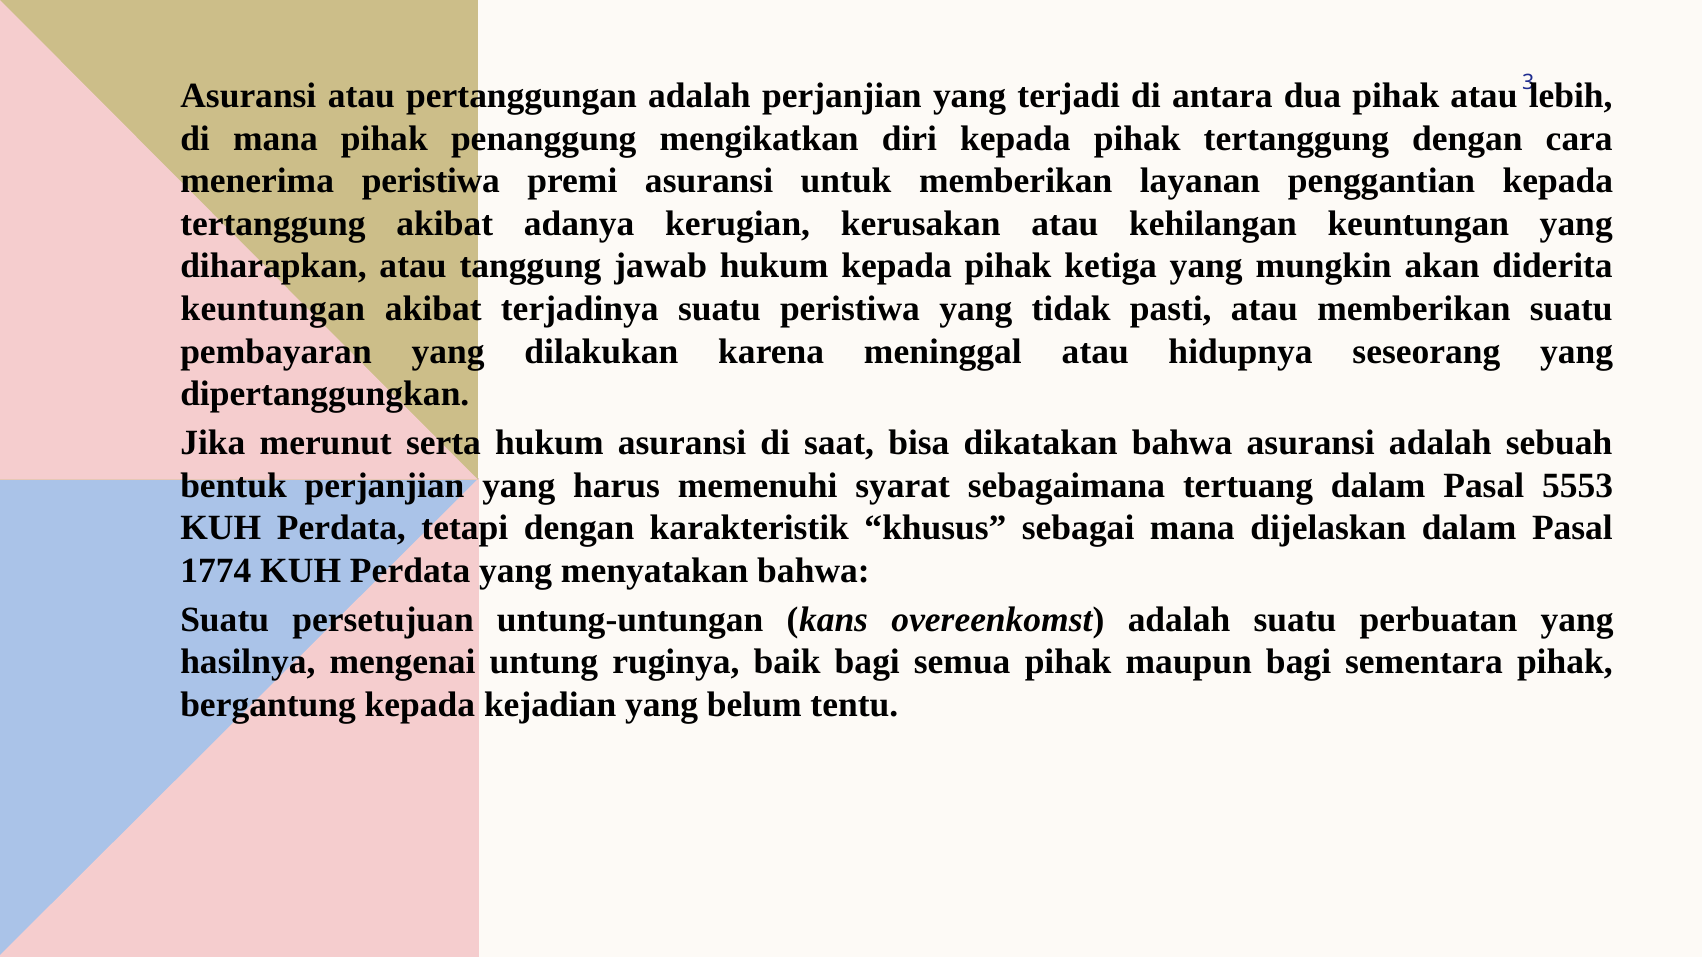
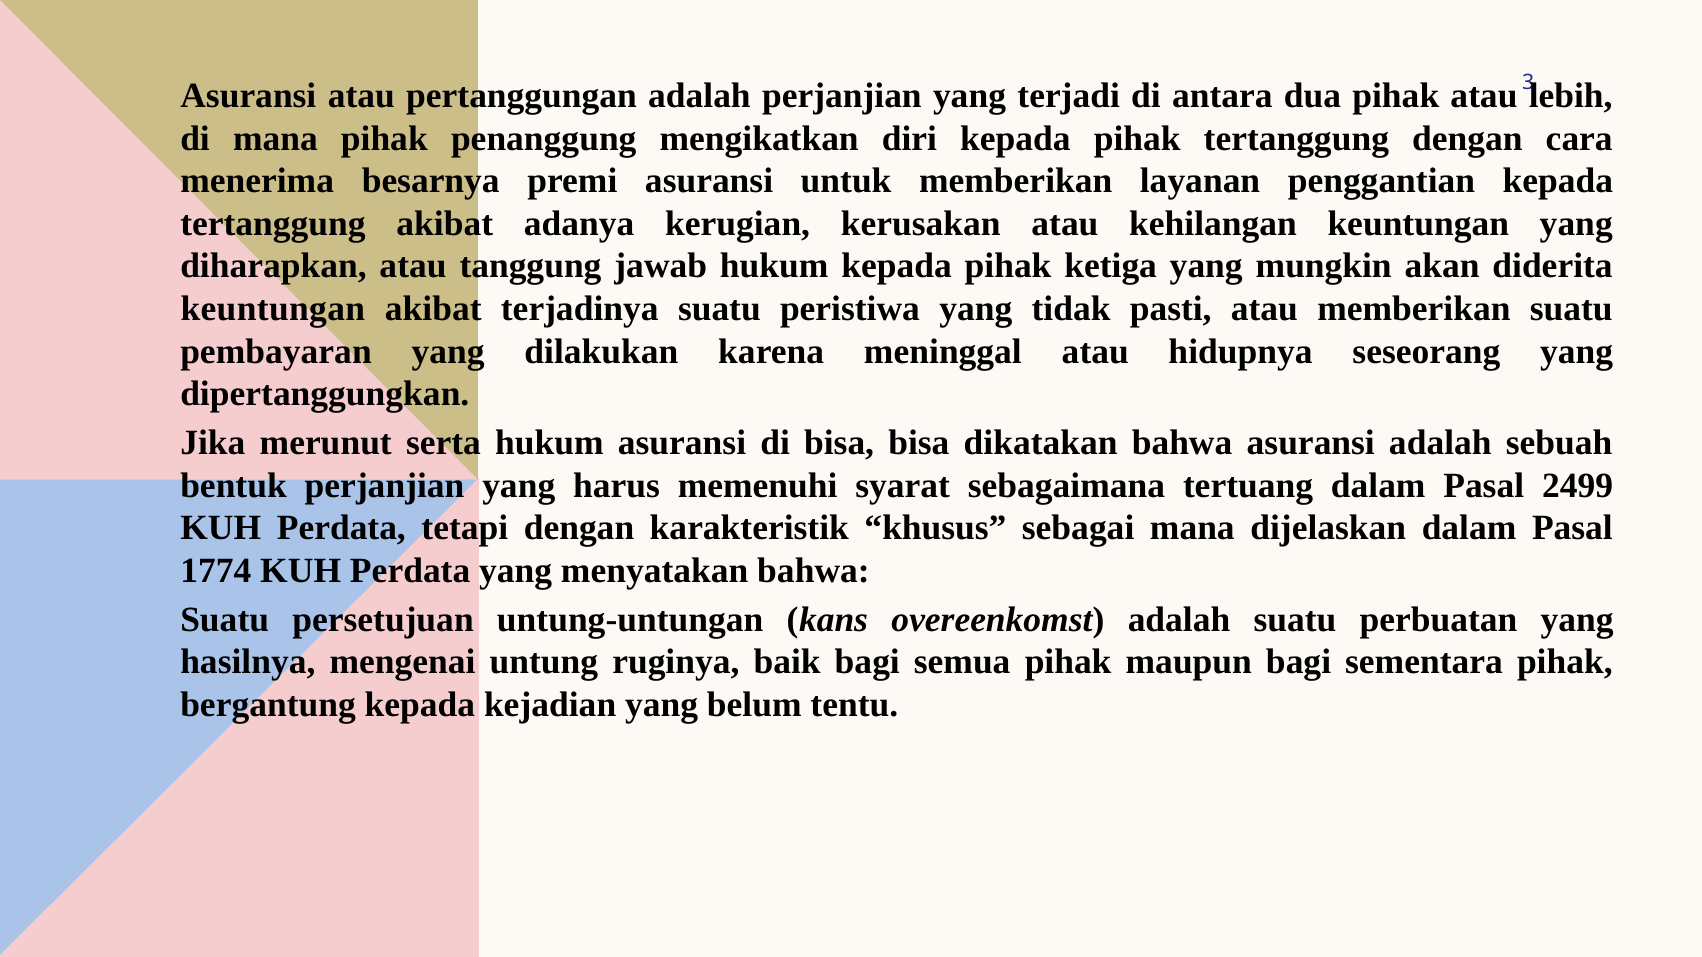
menerima peristiwa: peristiwa -> besarnya
di saat: saat -> bisa
5553: 5553 -> 2499
